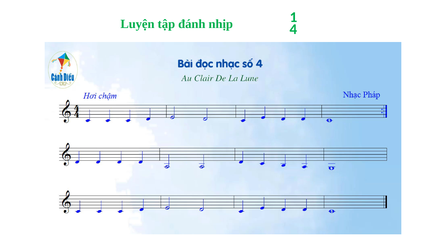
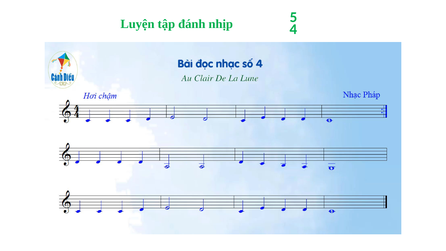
1: 1 -> 5
